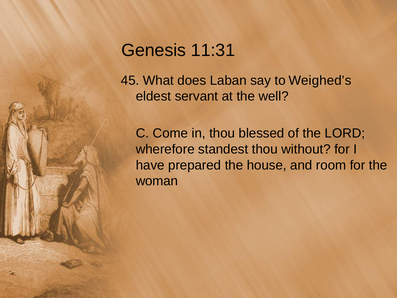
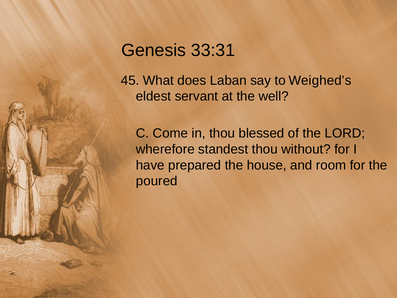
11:31: 11:31 -> 33:31
woman: woman -> poured
